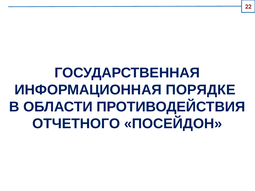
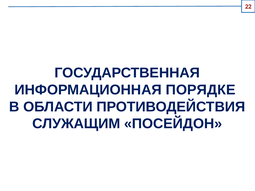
ОТЧЕТНОГО: ОТЧЕТНОГО -> СЛУЖАЩИМ
